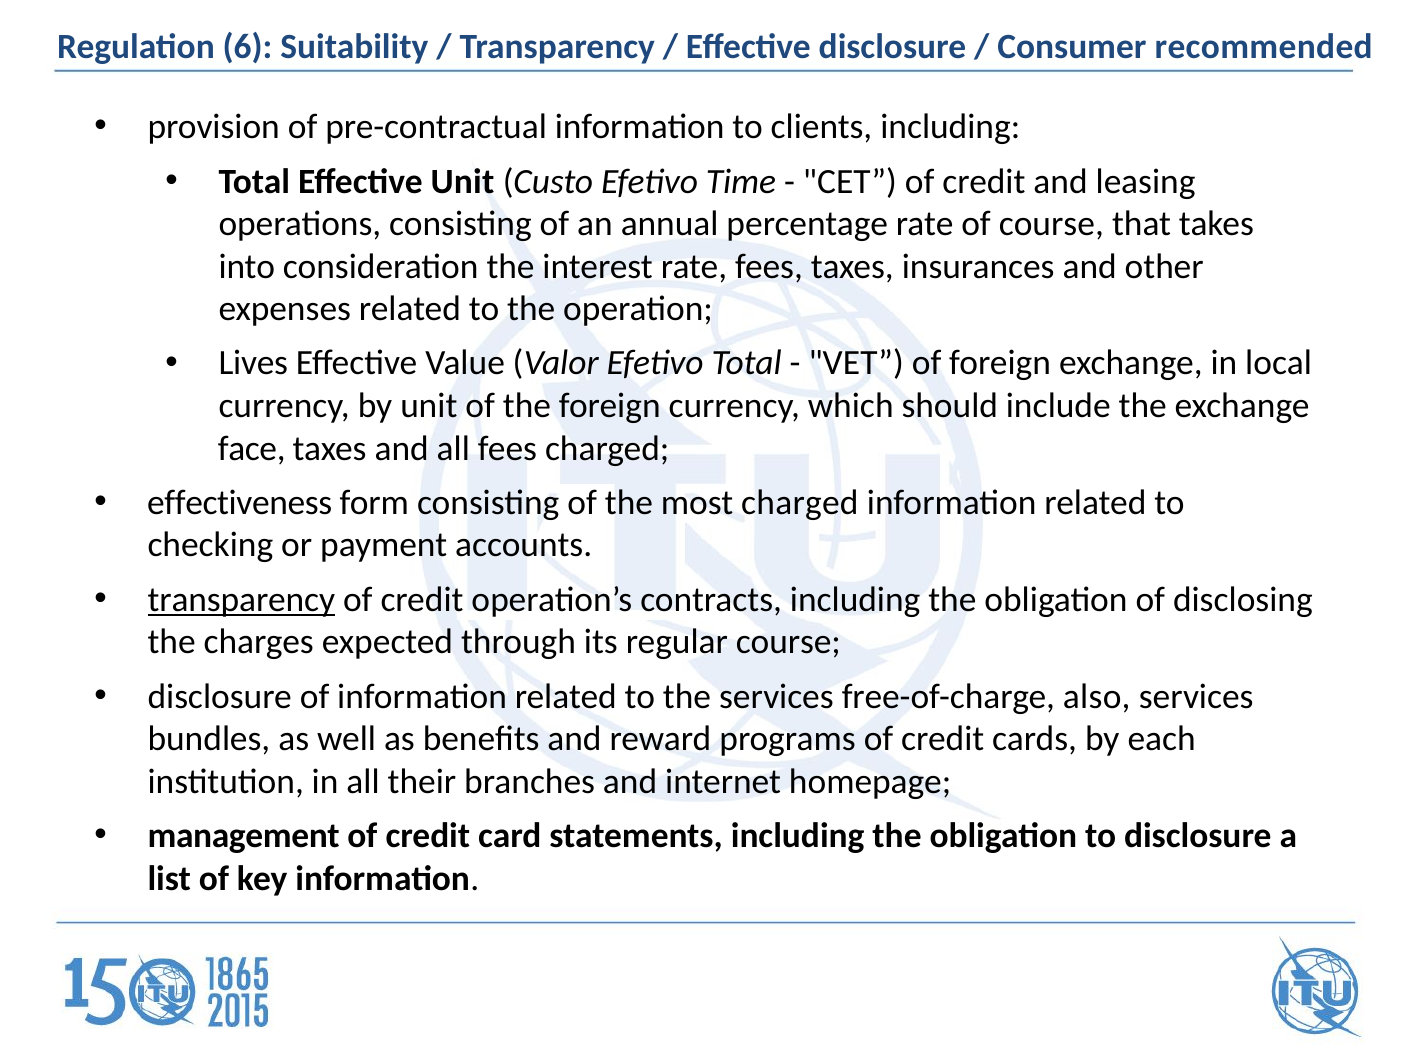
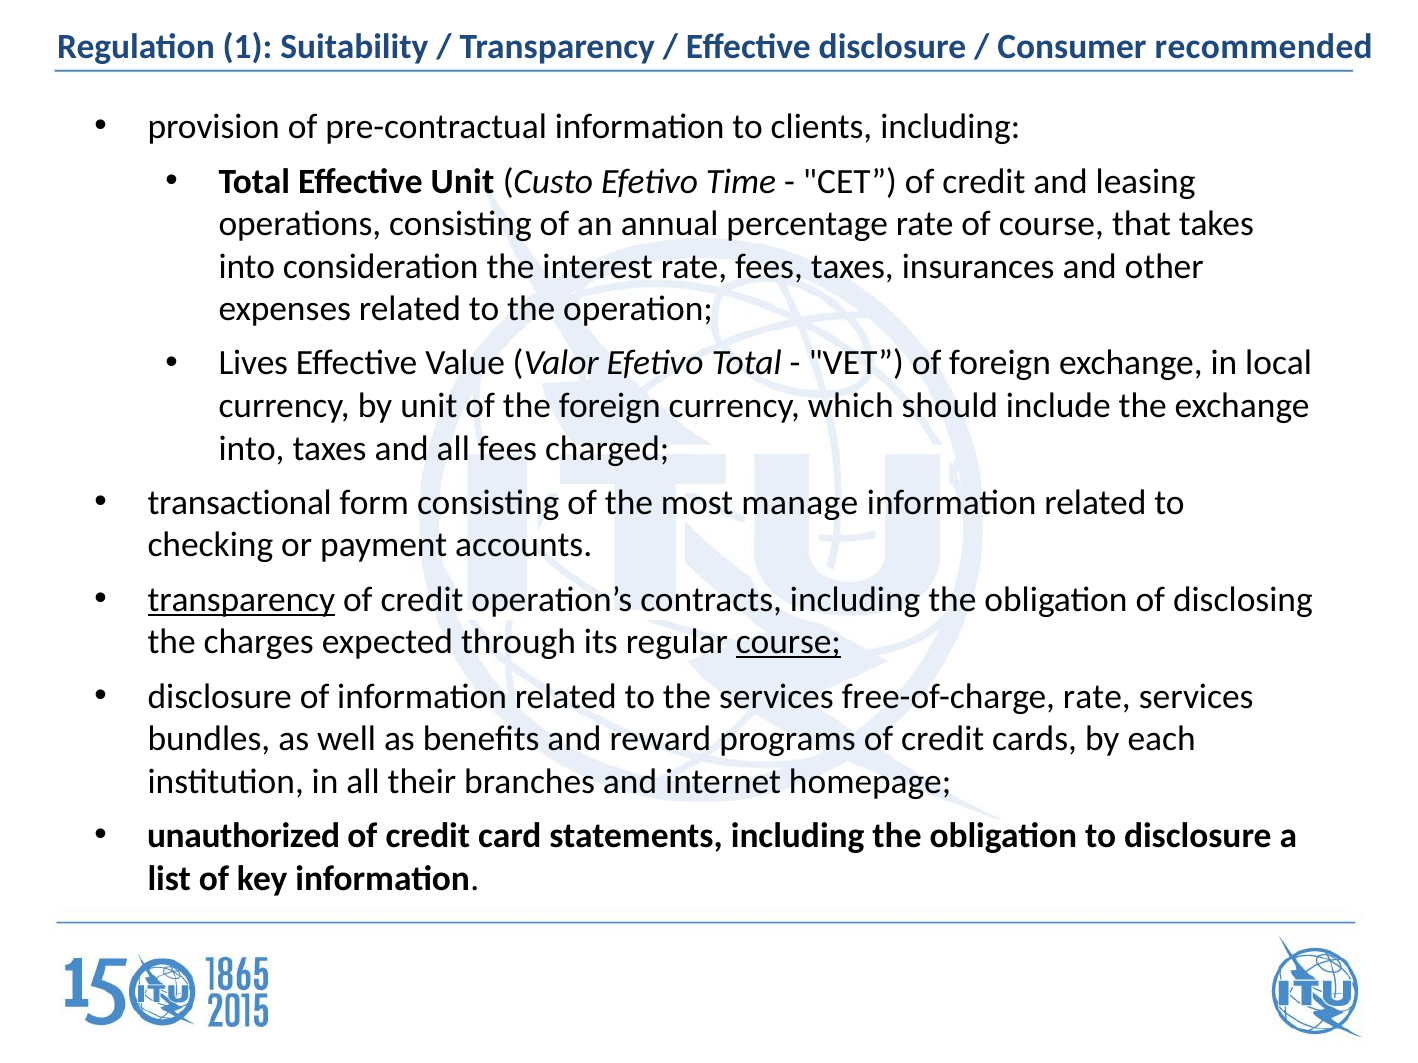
6: 6 -> 1
face at (252, 449): face -> into
effectiveness: effectiveness -> transactional
most charged: charged -> manage
course at (788, 642) underline: none -> present
free-of-charge also: also -> rate
management: management -> unauthorized
